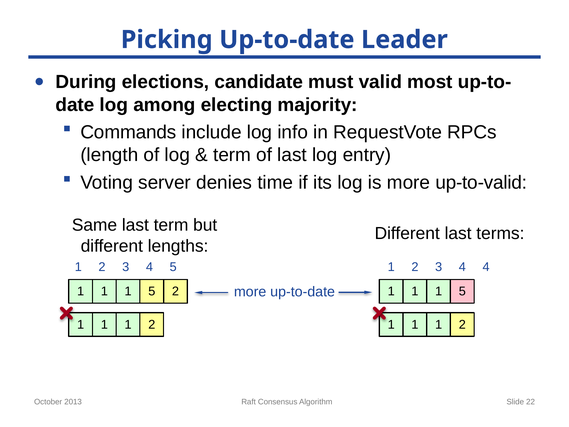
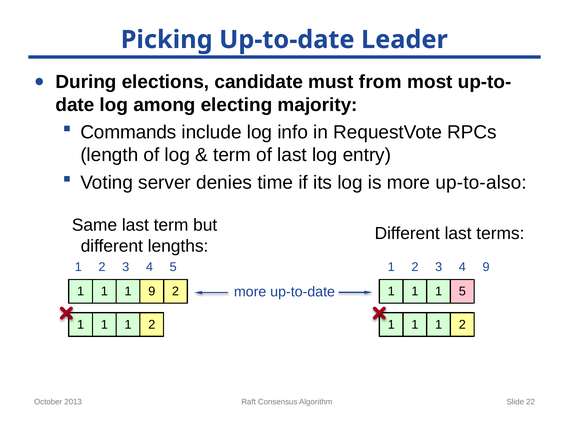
valid: valid -> from
up-to-valid: up-to-valid -> up-to-also
4 4: 4 -> 9
5 at (152, 291): 5 -> 9
